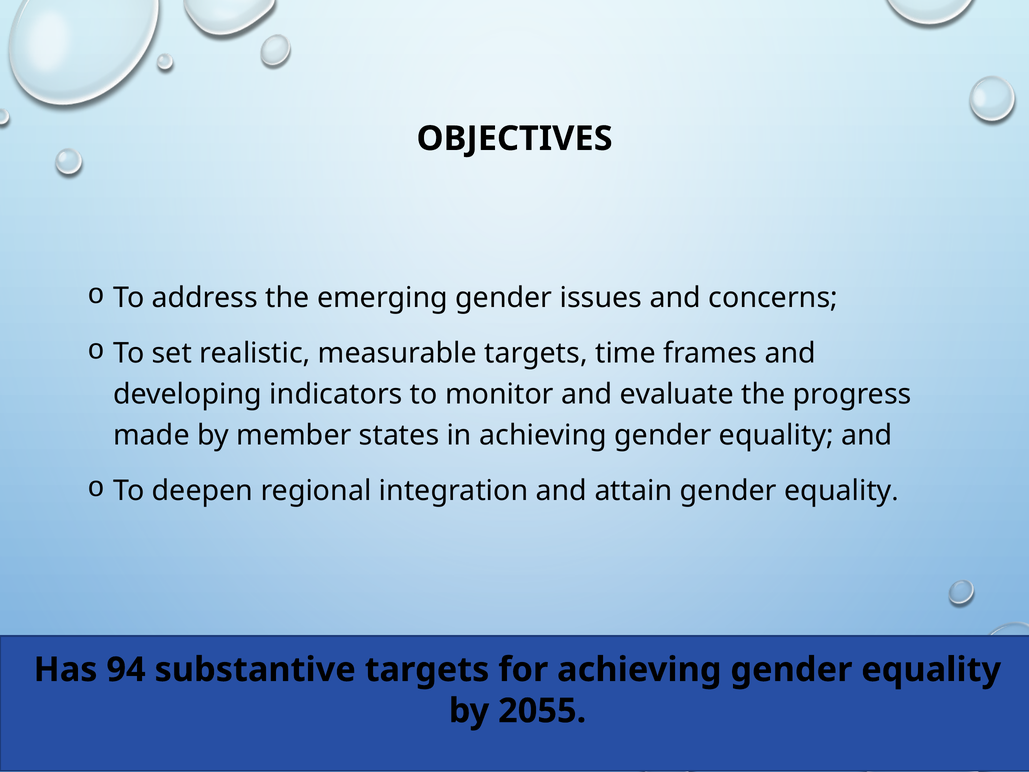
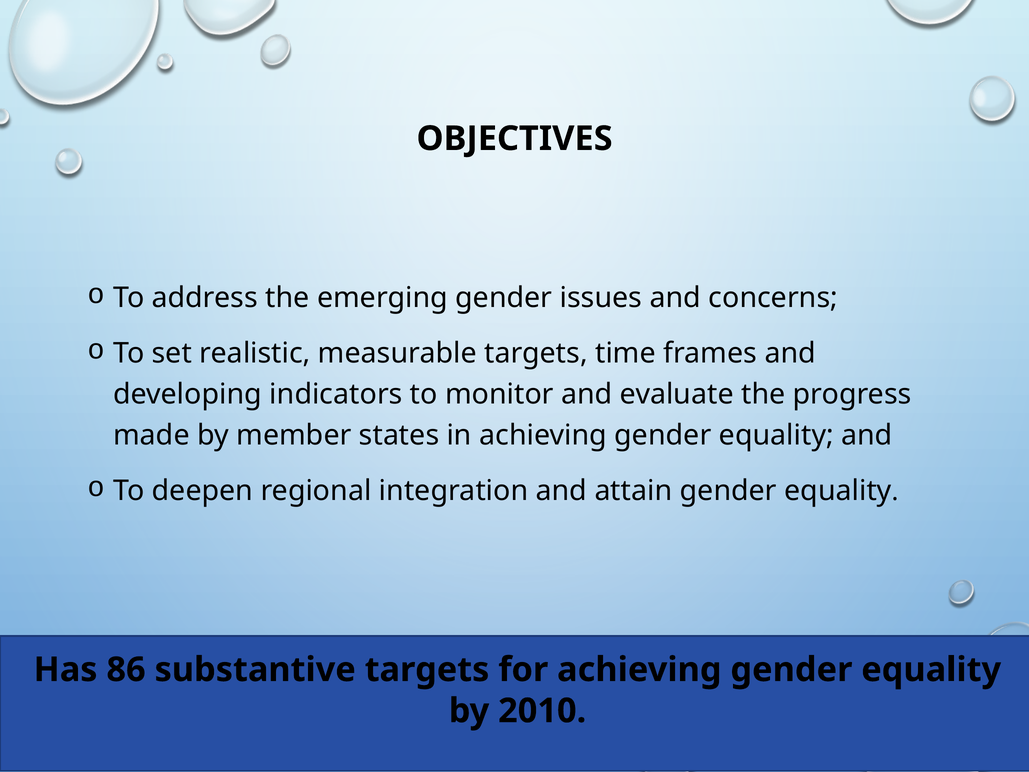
94: 94 -> 86
2055: 2055 -> 2010
